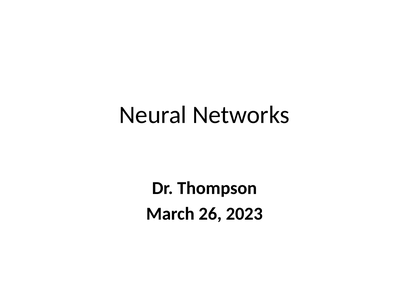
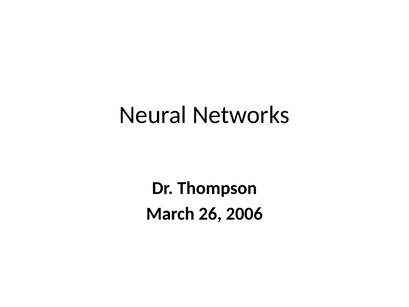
2023: 2023 -> 2006
